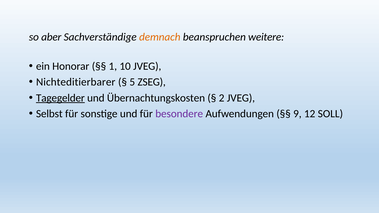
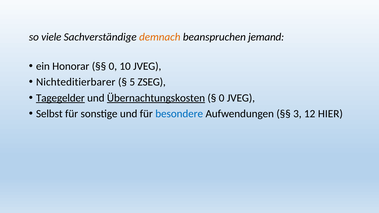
aber: aber -> viele
weitere: weitere -> jemand
1 at (113, 66): 1 -> 0
Übernachtungskosten underline: none -> present
2 at (222, 98): 2 -> 0
besondere colour: purple -> blue
9: 9 -> 3
SOLL: SOLL -> HIER
